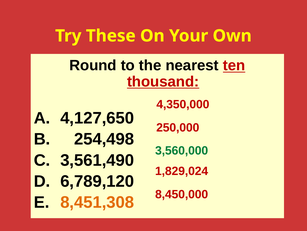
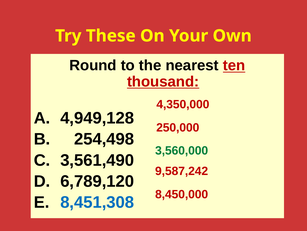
4,127,650: 4,127,650 -> 4,949,128
1,829,024: 1,829,024 -> 9,587,242
8,451,308 colour: orange -> blue
